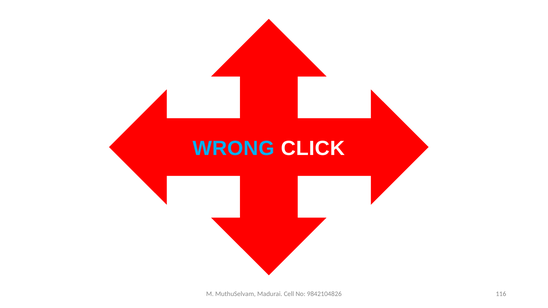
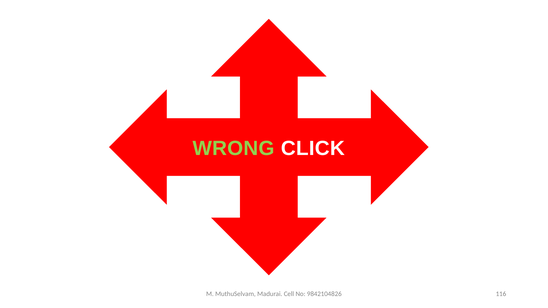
WRONG colour: light blue -> light green
